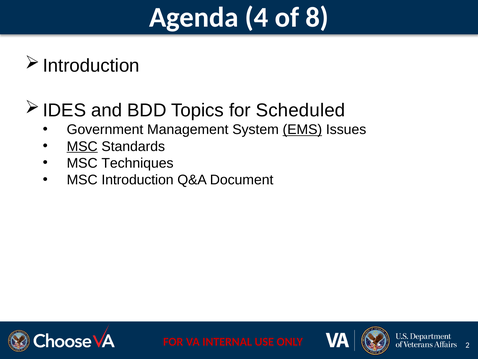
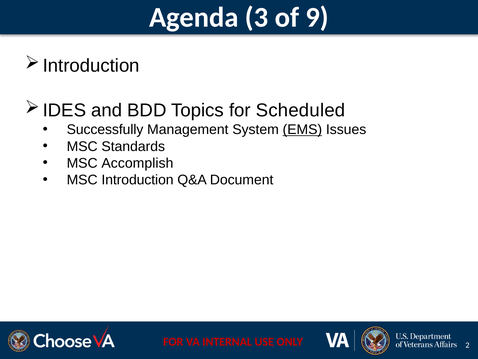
4: 4 -> 3
8: 8 -> 9
Government: Government -> Successfully
MSC at (82, 146) underline: present -> none
Techniques: Techniques -> Accomplish
